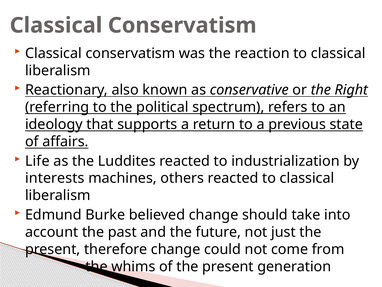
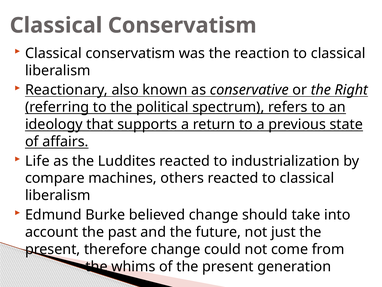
interests: interests -> compare
